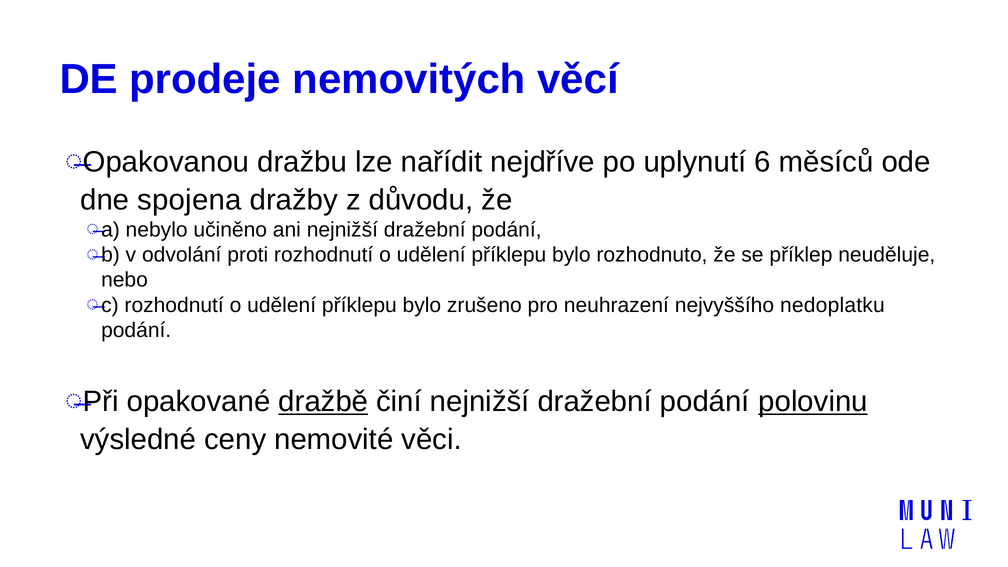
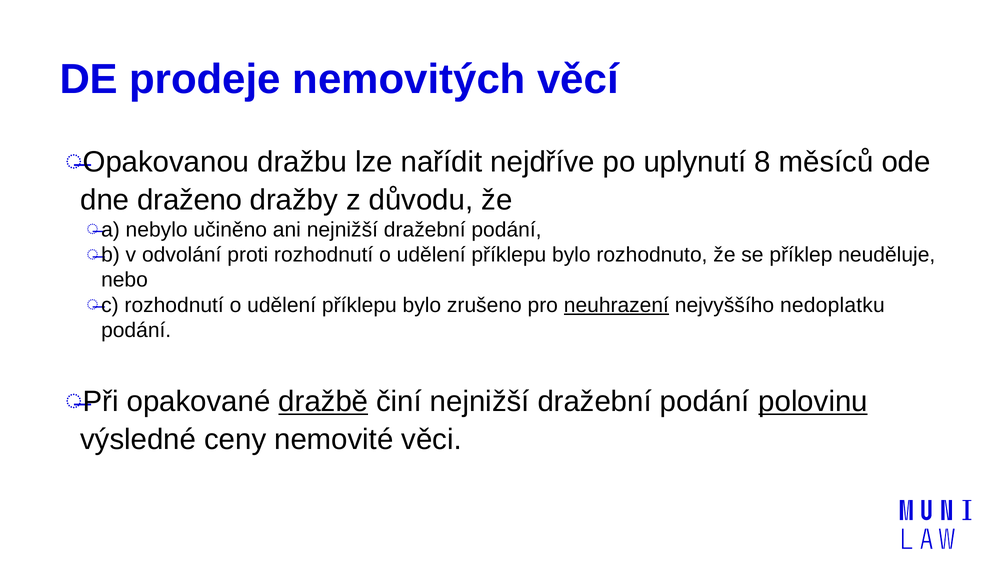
6: 6 -> 8
spojena: spojena -> draženo
neuhrazení underline: none -> present
